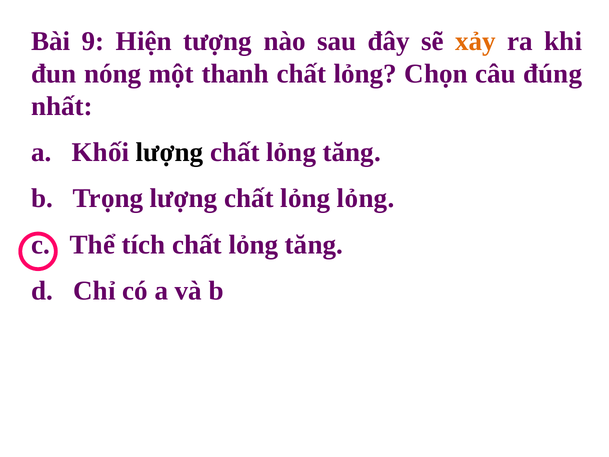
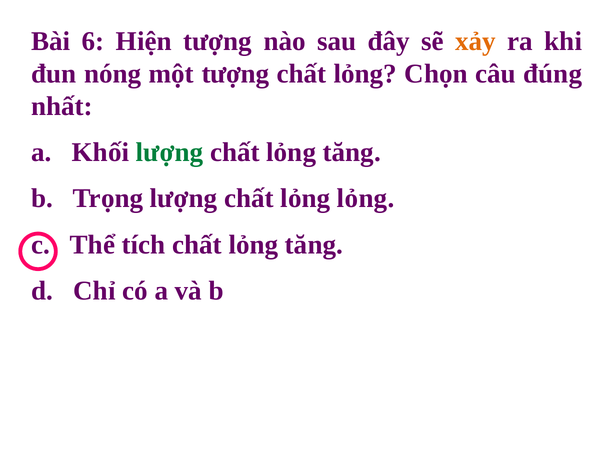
9: 9 -> 6
một thanh: thanh -> tượng
lượng at (170, 152) colour: black -> green
